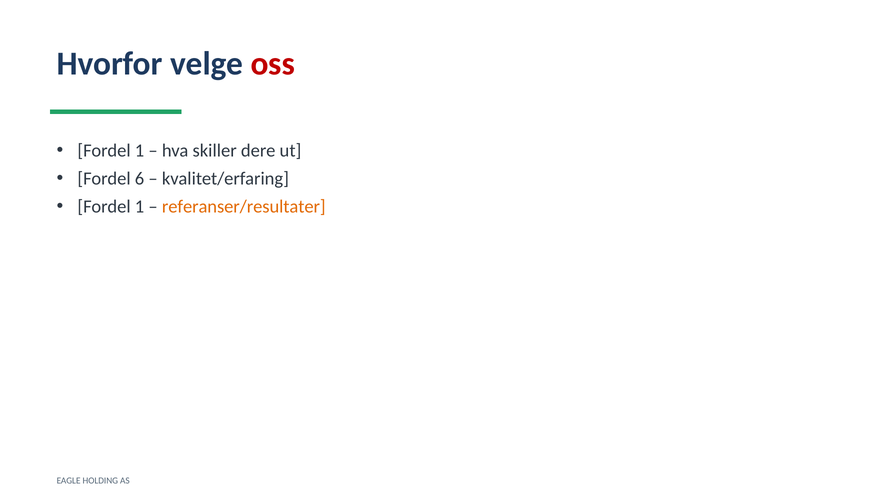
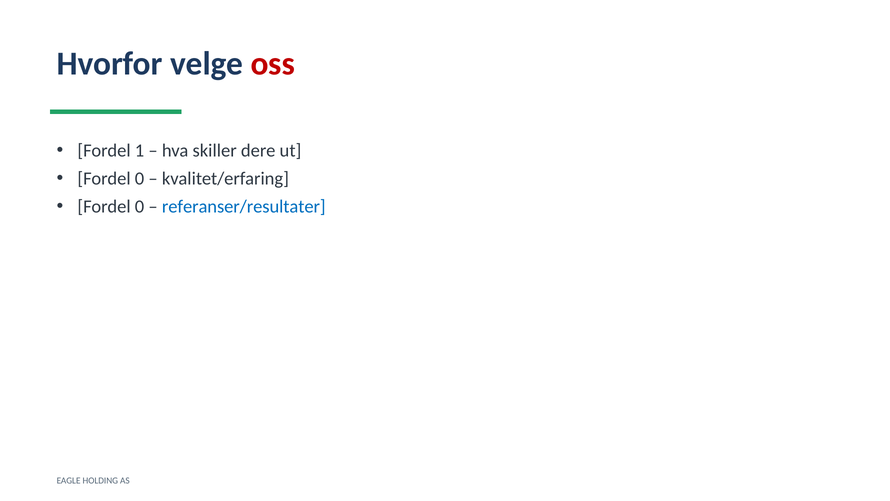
6 at (140, 179): 6 -> 0
1 at (140, 206): 1 -> 0
referanser/resultater colour: orange -> blue
